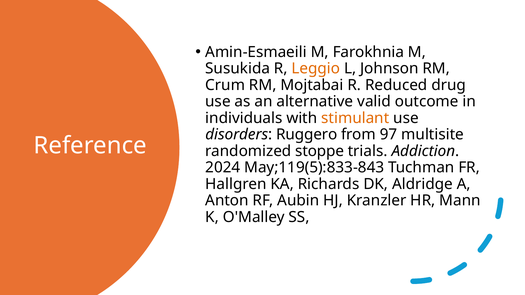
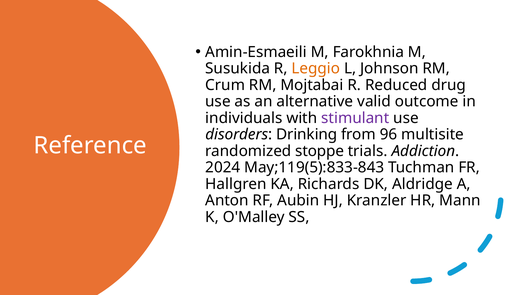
stimulant colour: orange -> purple
Ruggero: Ruggero -> Drinking
97: 97 -> 96
